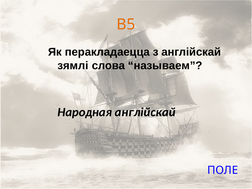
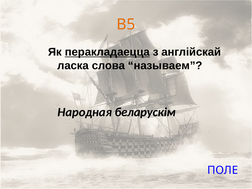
перакладаецца underline: none -> present
зямлі: зямлі -> ласка
Народная англійскай: англійскай -> беларускім
